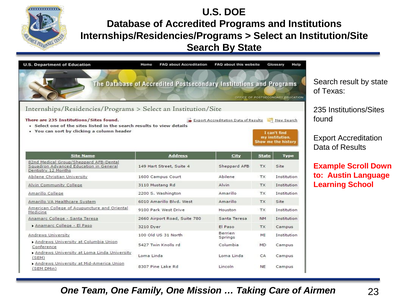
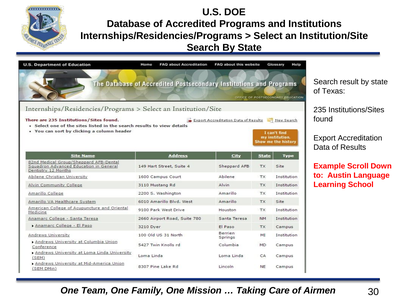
23: 23 -> 30
